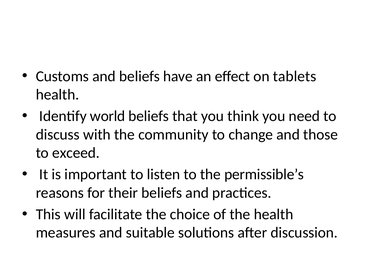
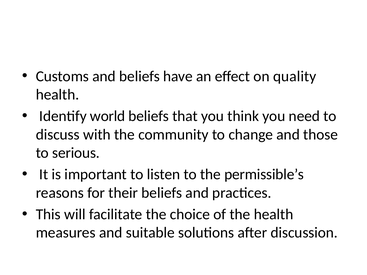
tablets: tablets -> quality
exceed: exceed -> serious
